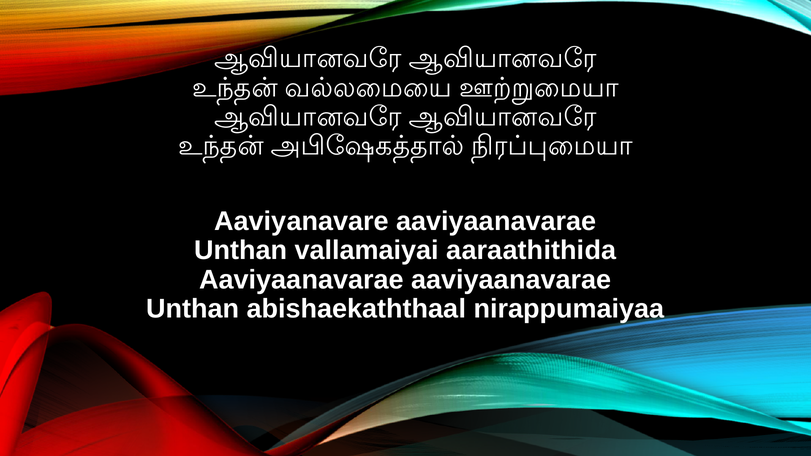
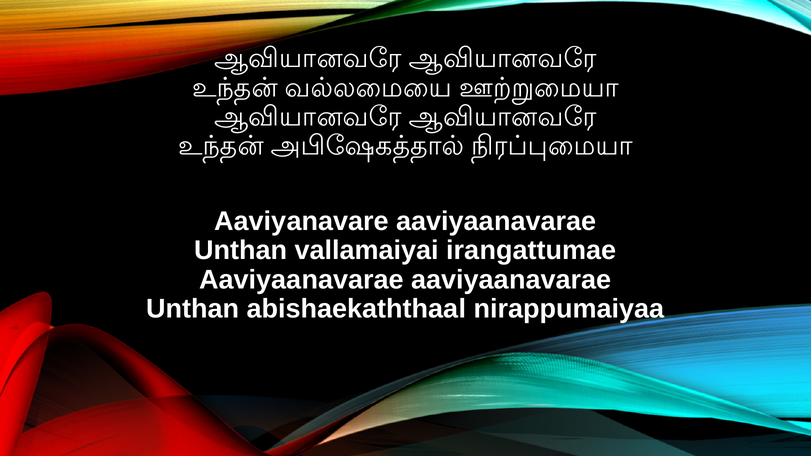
aaraathithida: aaraathithida -> irangattumae
